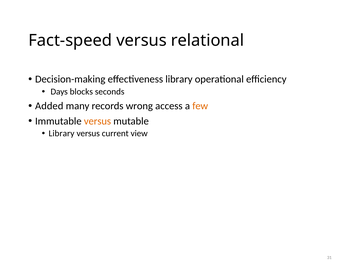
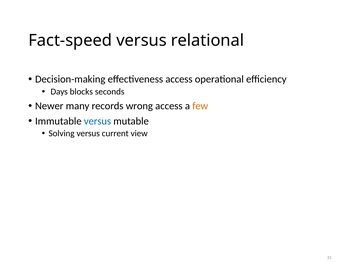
effectiveness library: library -> access
Added: Added -> Newer
versus at (97, 121) colour: orange -> blue
Library at (62, 133): Library -> Solving
